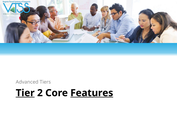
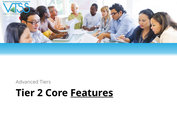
Tier underline: present -> none
